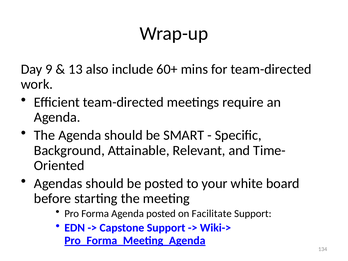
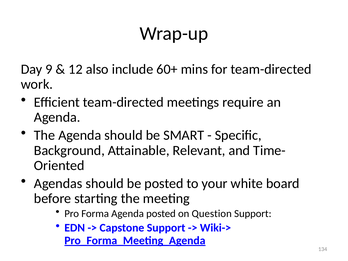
13: 13 -> 12
Facilitate: Facilitate -> Question
